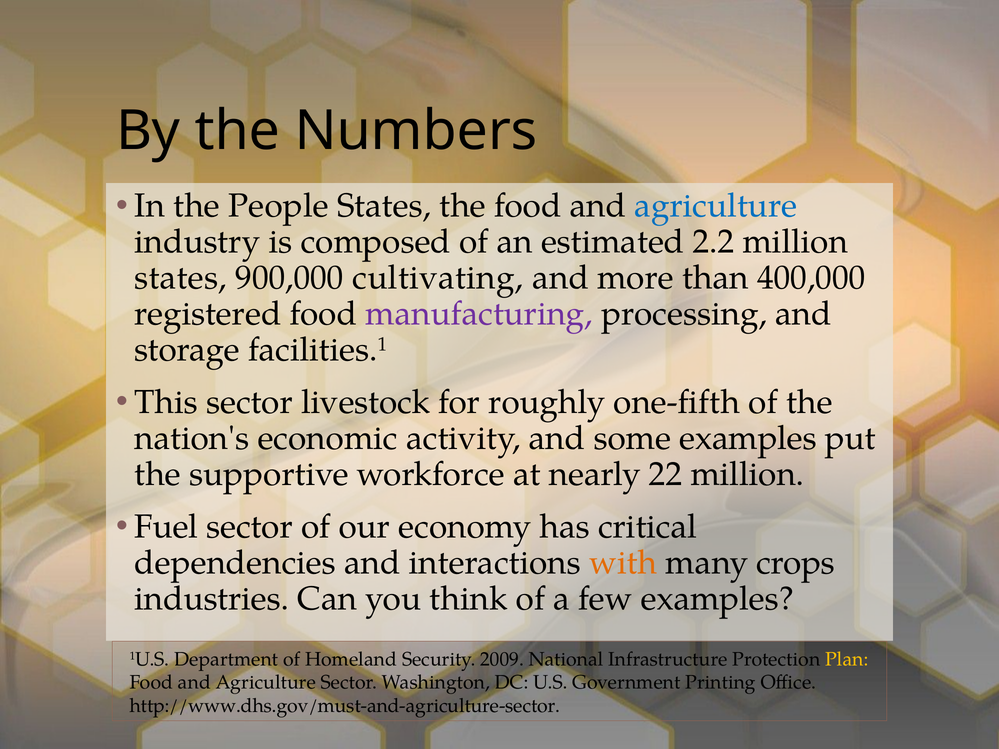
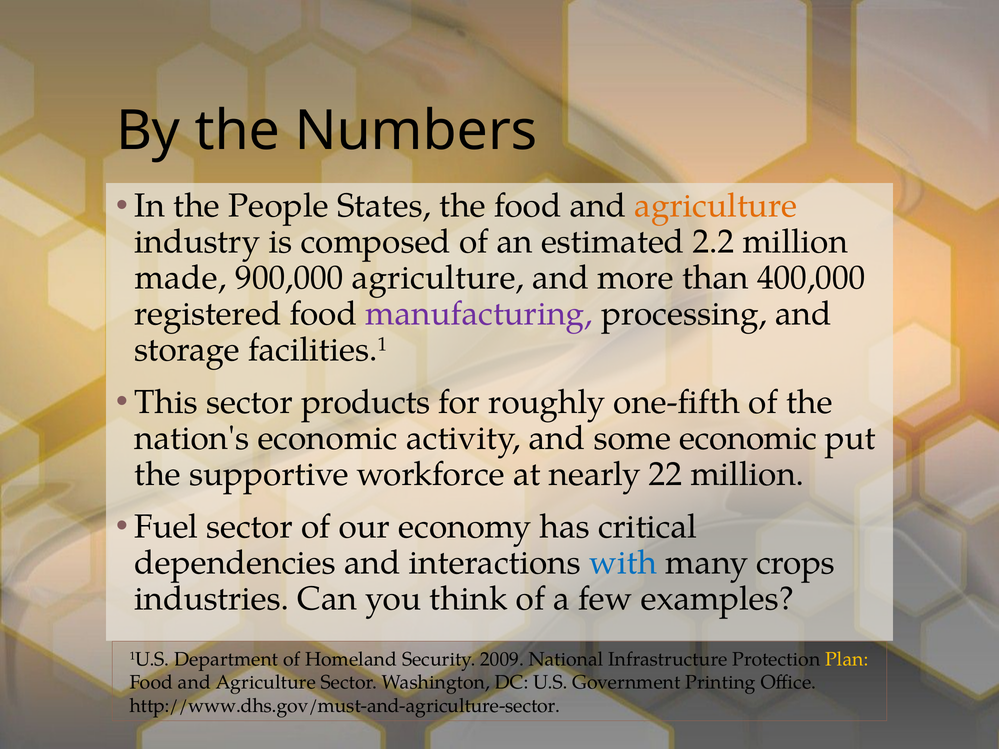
agriculture at (716, 206) colour: blue -> orange
states at (181, 278): states -> made
900,000 cultivating: cultivating -> agriculture
livestock: livestock -> products
some examples: examples -> economic
with colour: orange -> blue
